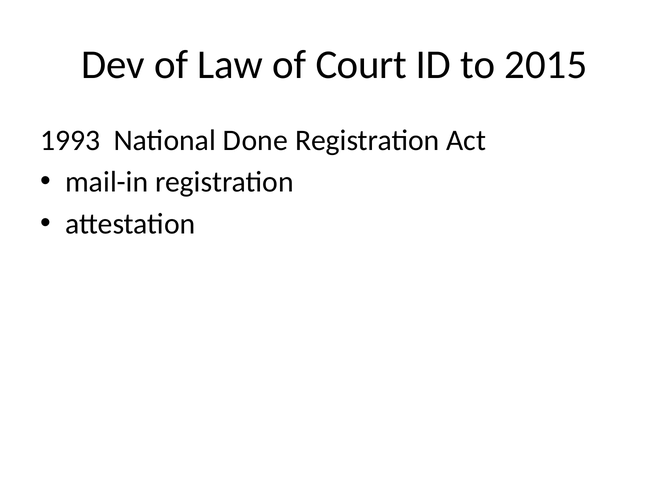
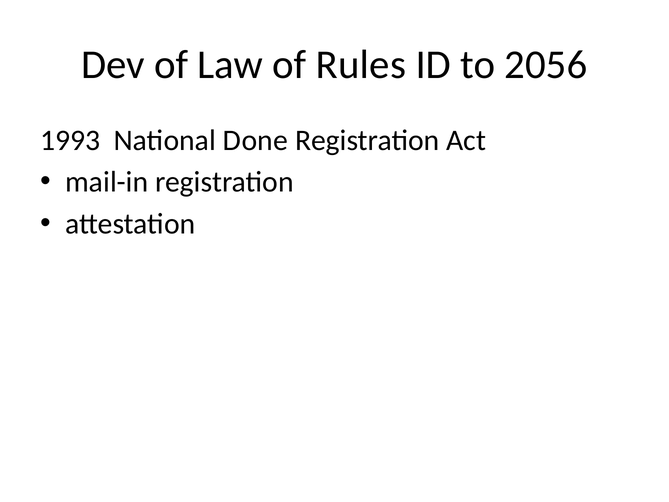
Court: Court -> Rules
2015: 2015 -> 2056
